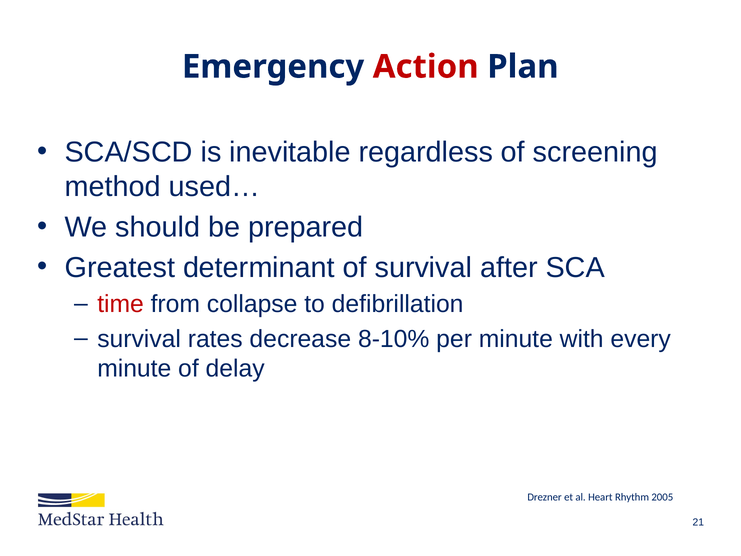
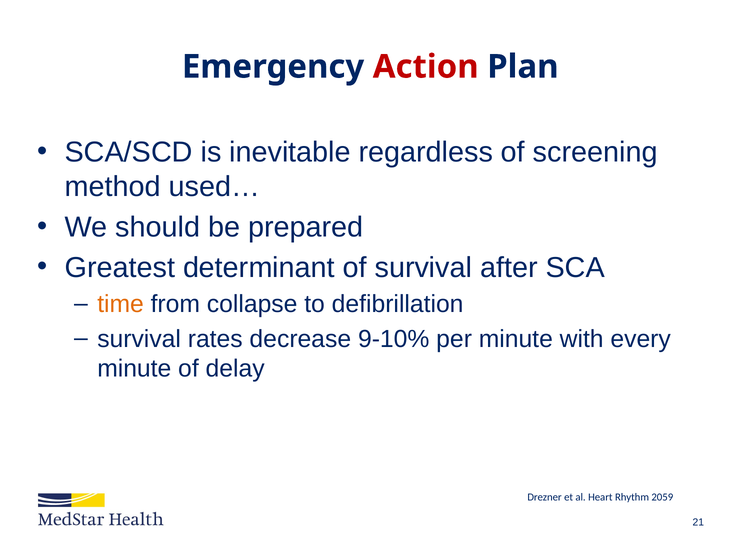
time colour: red -> orange
8-10%: 8-10% -> 9-10%
2005: 2005 -> 2059
